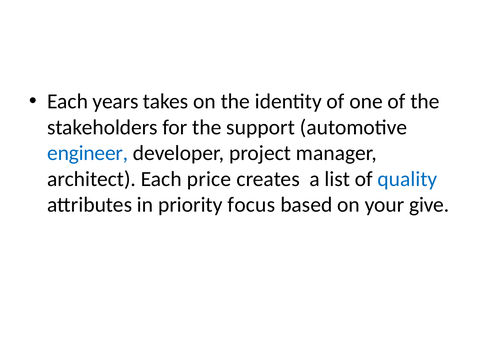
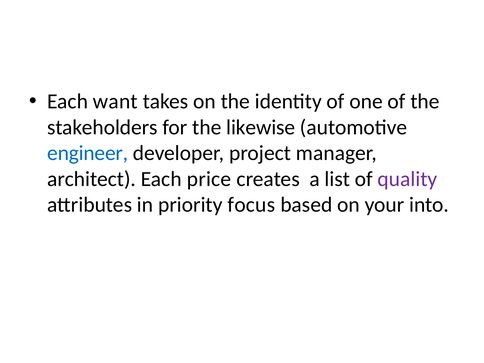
years: years -> want
support: support -> likewise
quality colour: blue -> purple
give: give -> into
